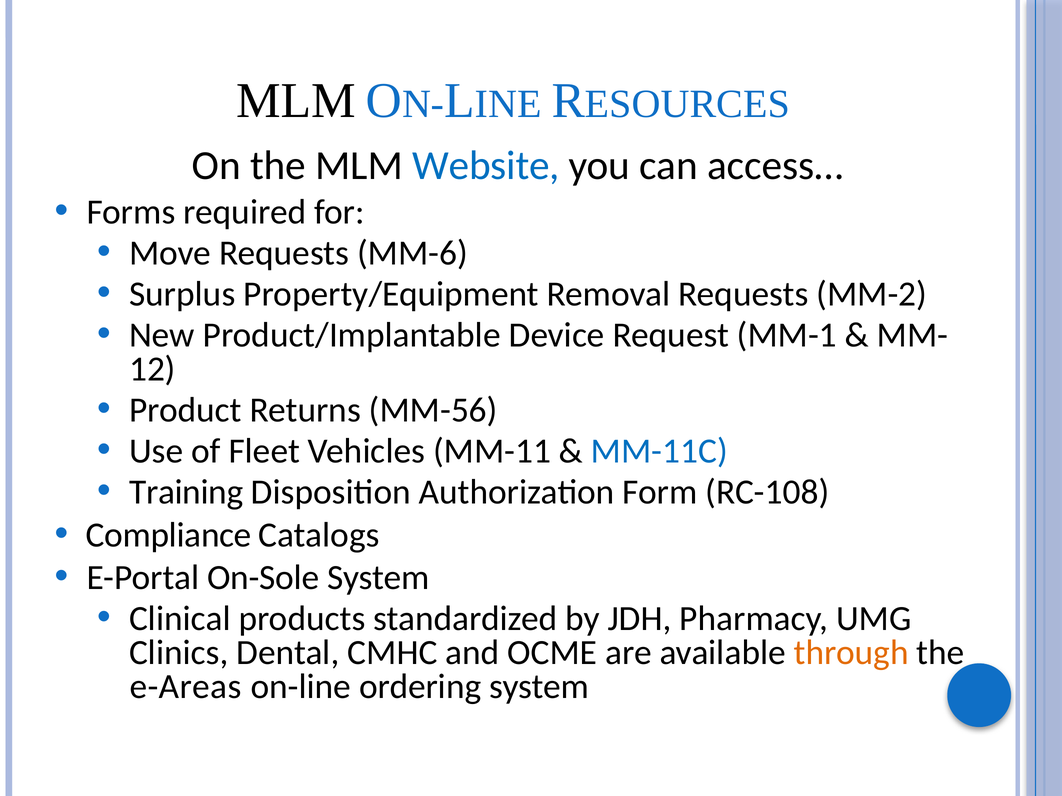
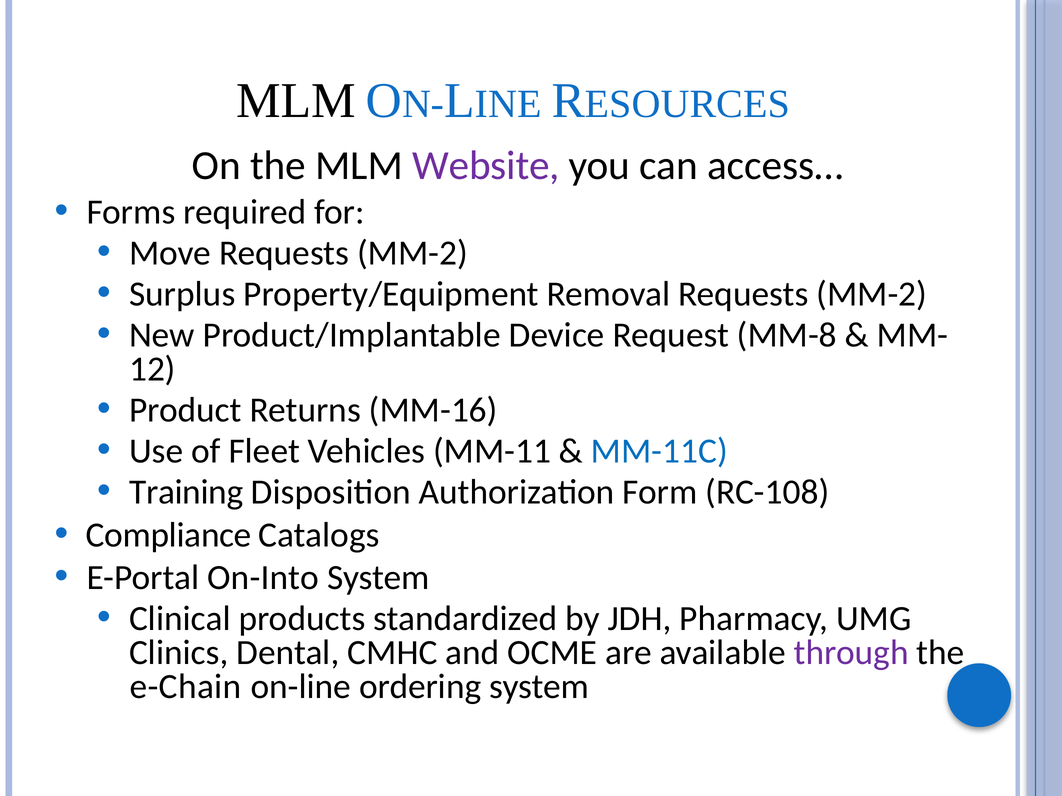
Website colour: blue -> purple
Move Requests MM-6: MM-6 -> MM-2
MM-1: MM-1 -> MM-8
MM-56: MM-56 -> MM-16
On-Sole: On-Sole -> On-Into
through colour: orange -> purple
e-Areas: e-Areas -> e-Chain
